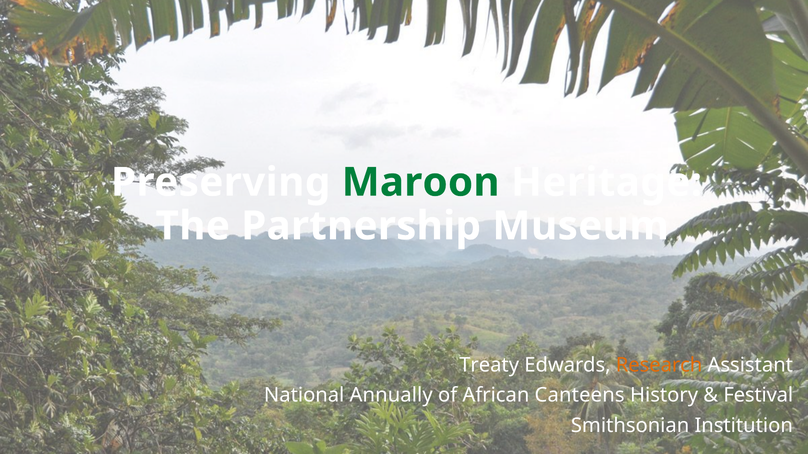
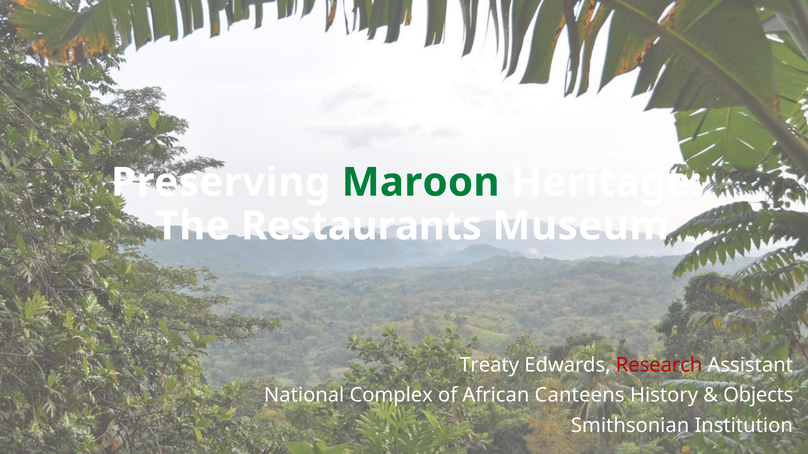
Partnership: Partnership -> Restaurants
Research colour: orange -> red
Annually: Annually -> Complex
Festival: Festival -> Objects
